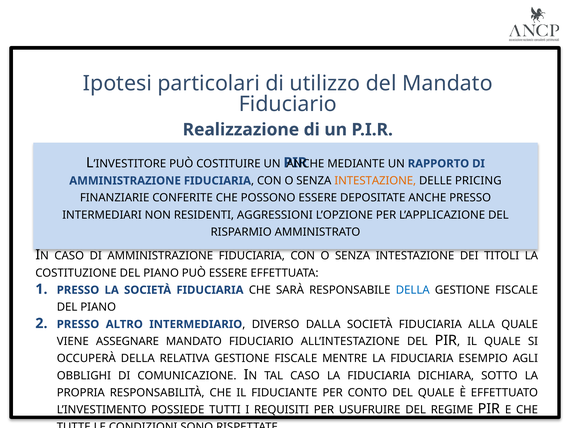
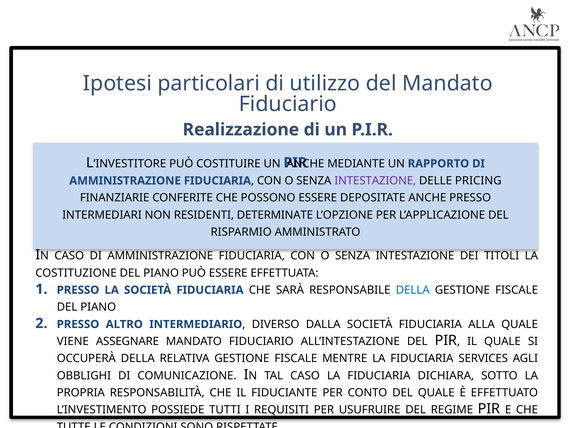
INTESTAZIONE at (375, 181) colour: orange -> purple
AGGRESSIONI: AGGRESSIONI -> DETERMINATE
ESEMPIO: ESEMPIO -> SERVICES
